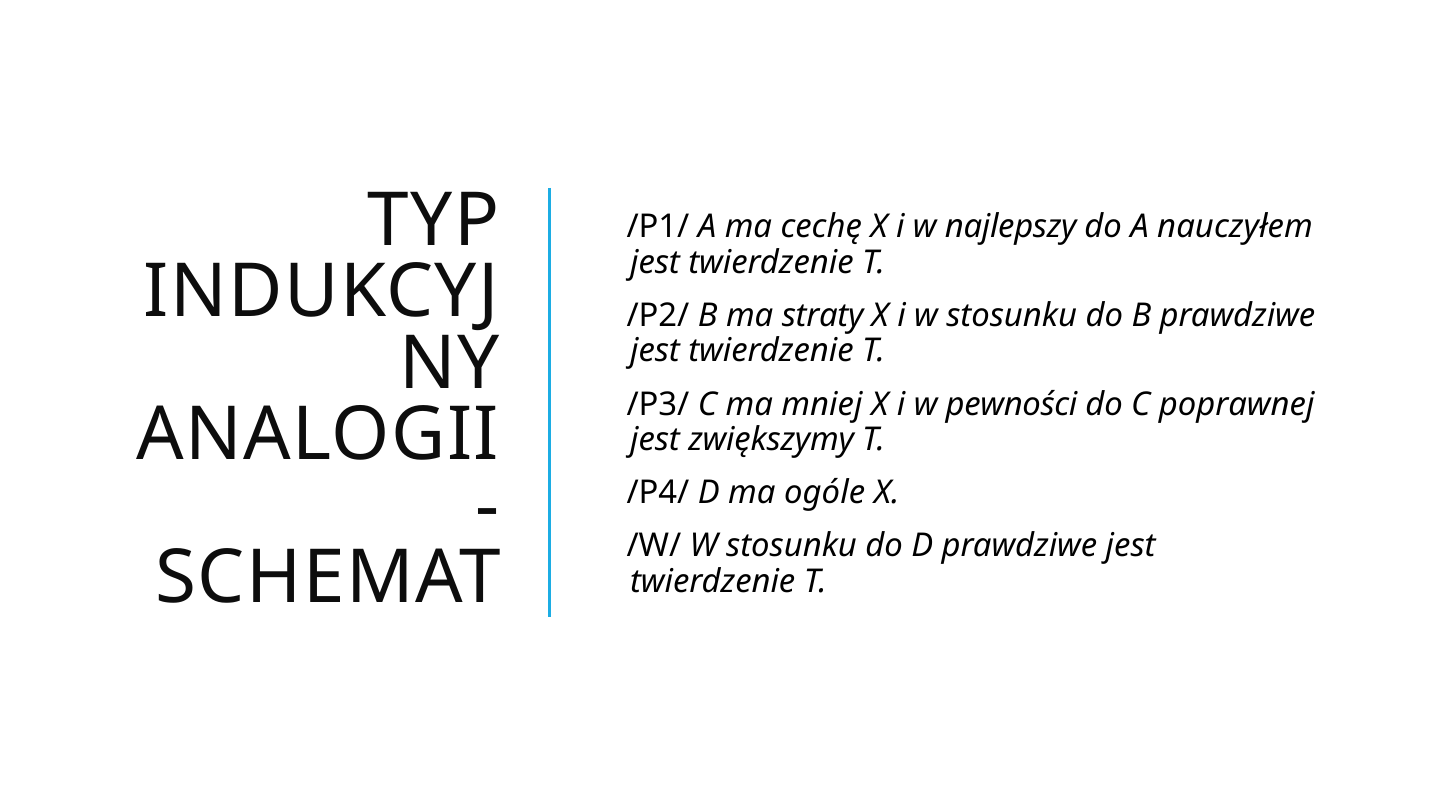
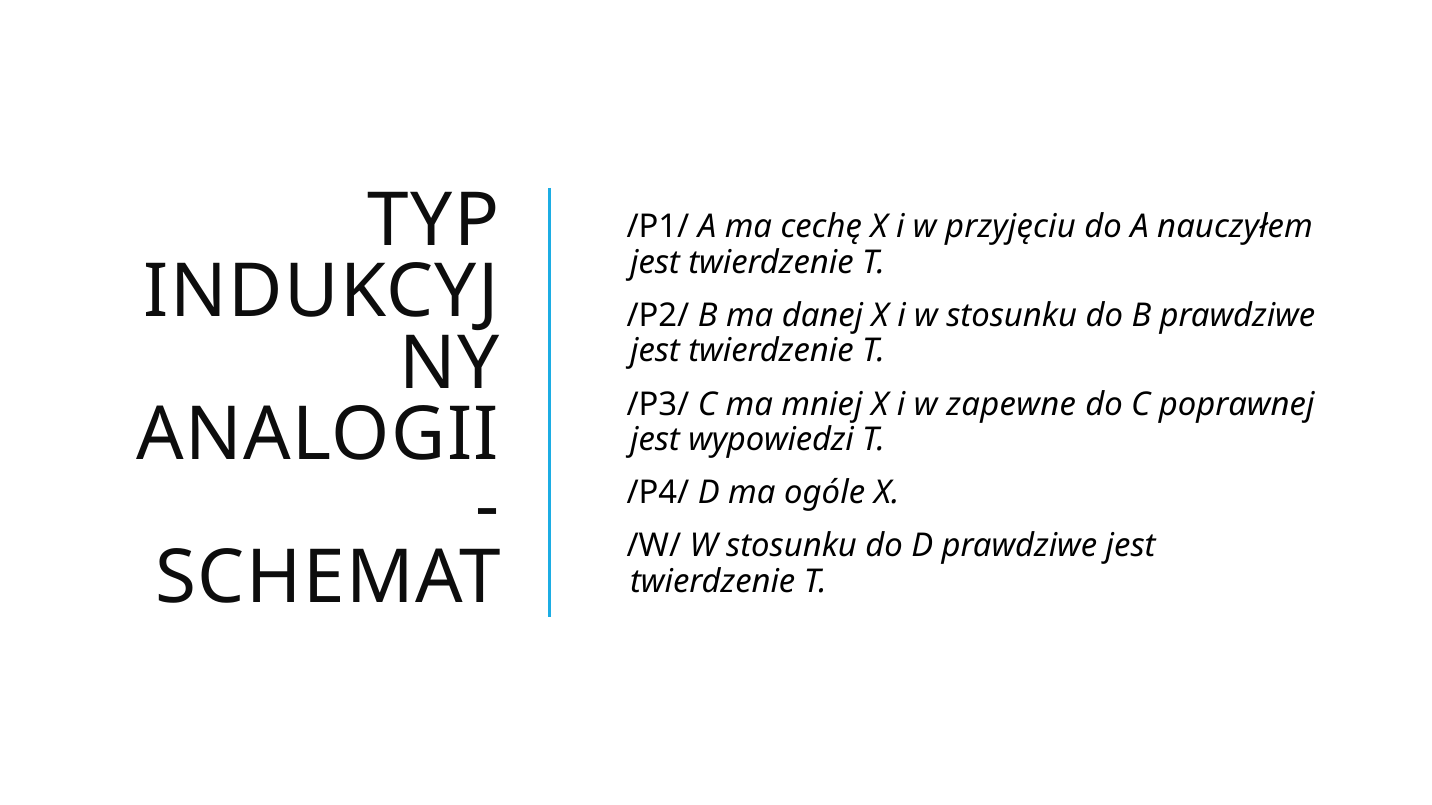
najlepszy: najlepszy -> przyjęciu
straty: straty -> danej
pewności: pewności -> zapewne
zwiększymy: zwiększymy -> wypowiedzi
